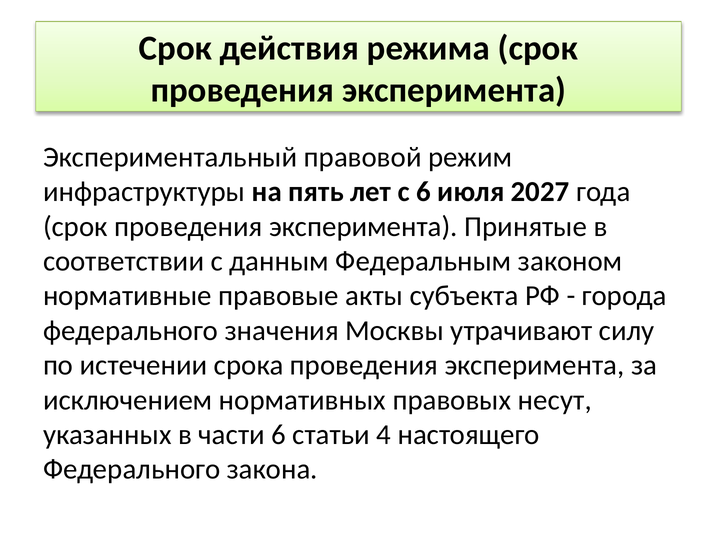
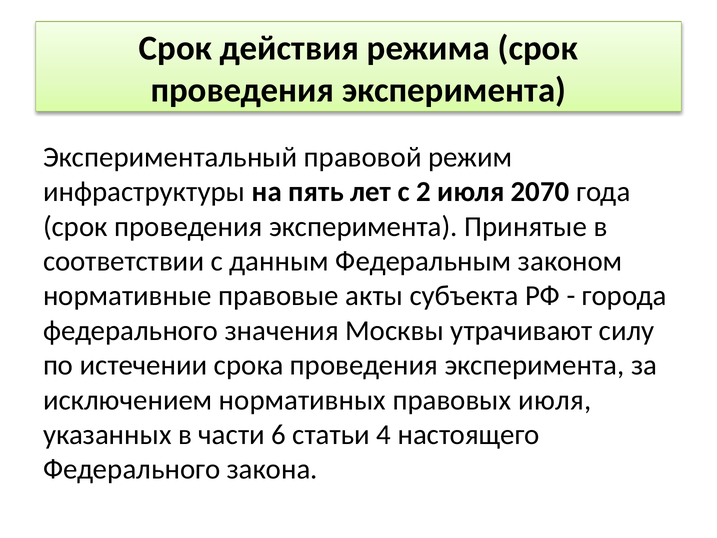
с 6: 6 -> 2
2027: 2027 -> 2070
правовых несут: несут -> июля
